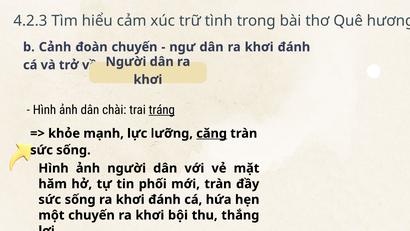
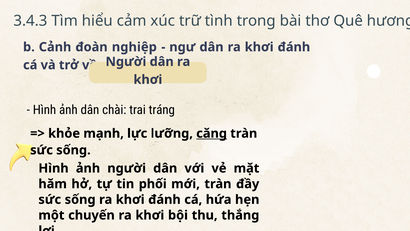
4.2.3: 4.2.3 -> 3.4.3
chuyến at (134, 47): chuyến -> nghiệp
tráng underline: present -> none
